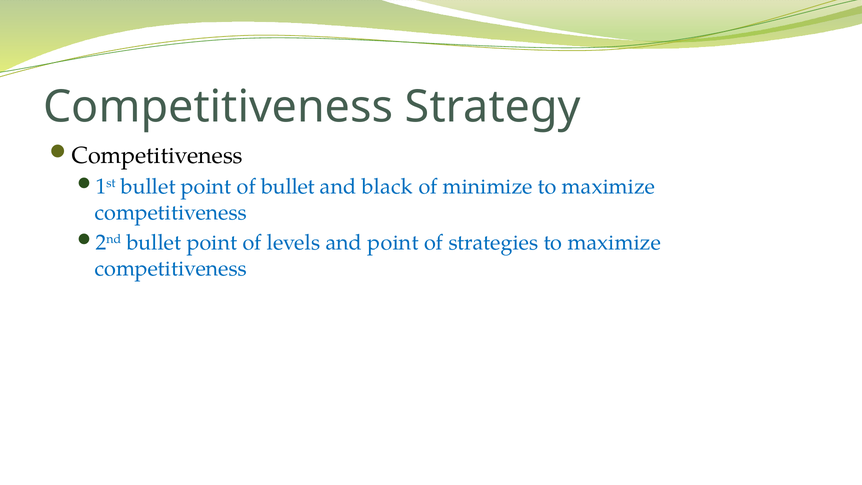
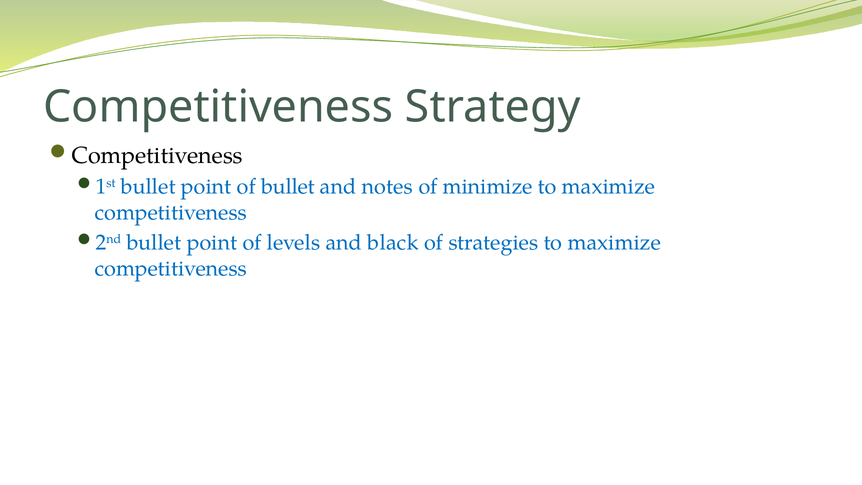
black: black -> notes
and point: point -> black
